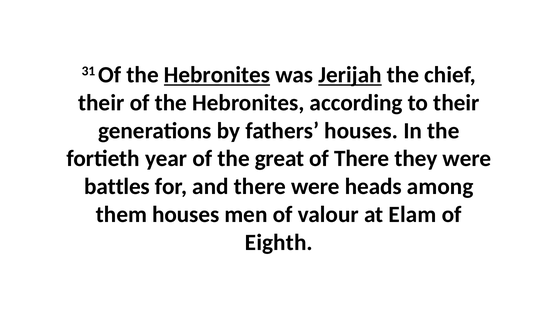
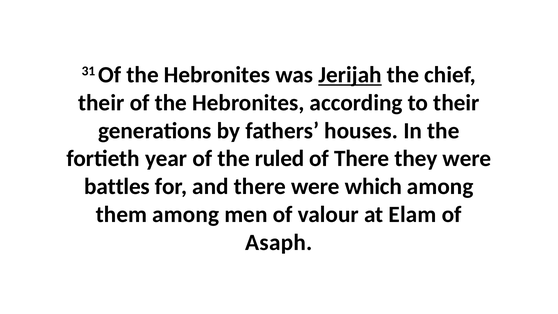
Hebronites at (217, 75) underline: present -> none
great: great -> ruled
heads: heads -> which
them houses: houses -> among
Eighth: Eighth -> Asaph
